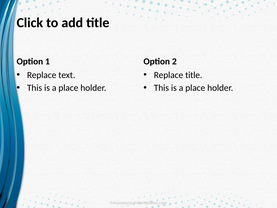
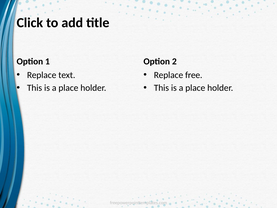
Replace title: title -> free
